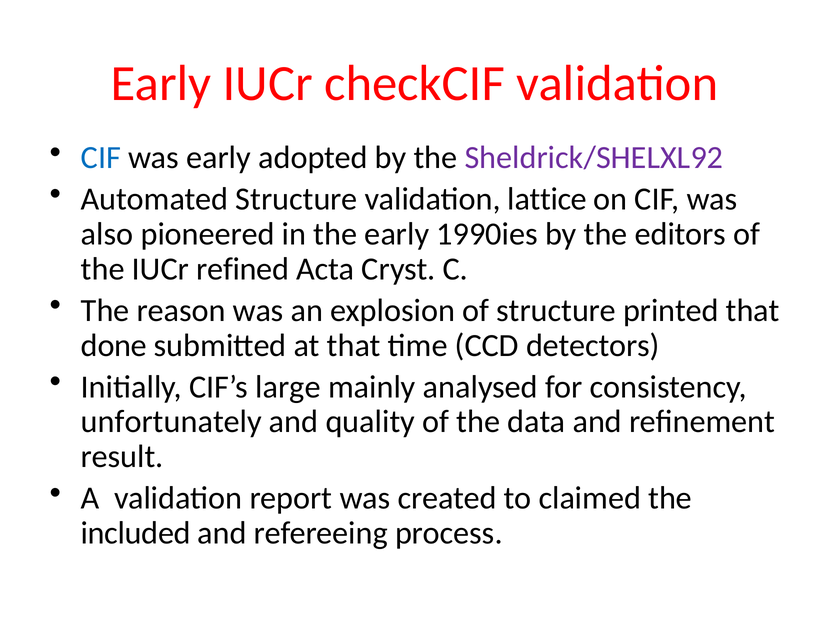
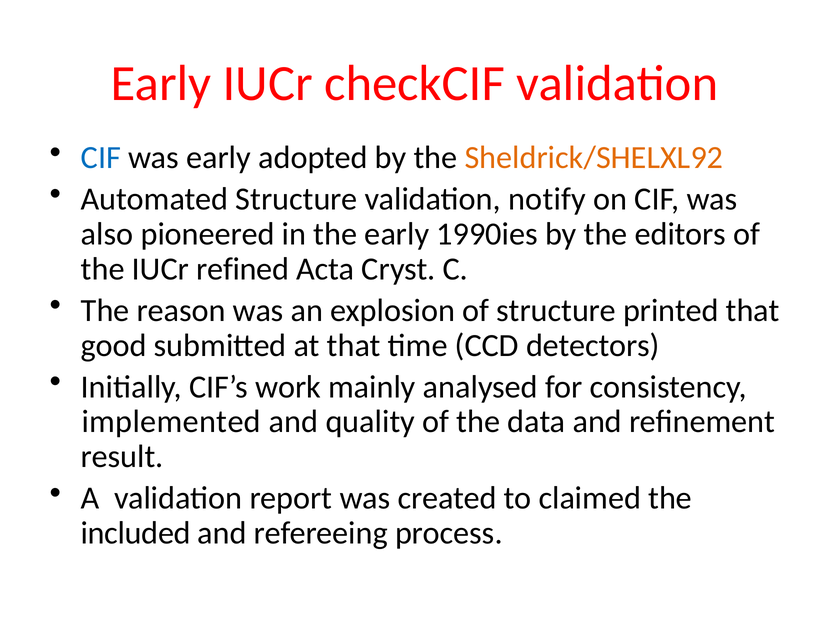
Sheldrick/SHELXL92 colour: purple -> orange
lattice: lattice -> notify
done: done -> good
large: large -> work
unfortunately: unfortunately -> implemented
